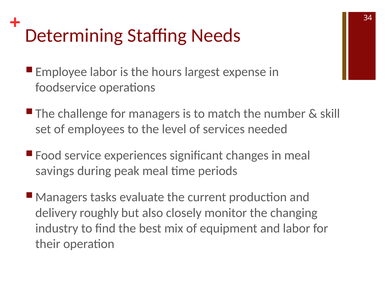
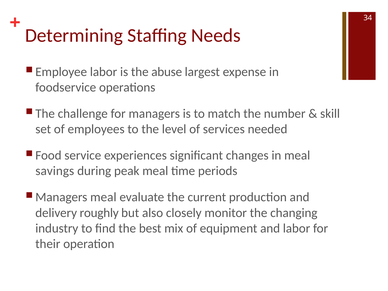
hours: hours -> abuse
tasks at (103, 197): tasks -> meal
